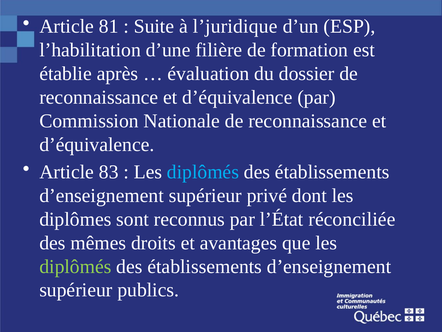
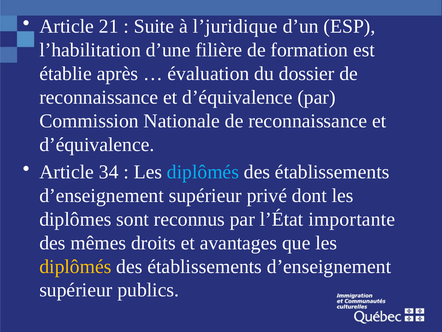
81: 81 -> 21
83: 83 -> 34
réconciliée: réconciliée -> importante
diplômés at (75, 266) colour: light green -> yellow
